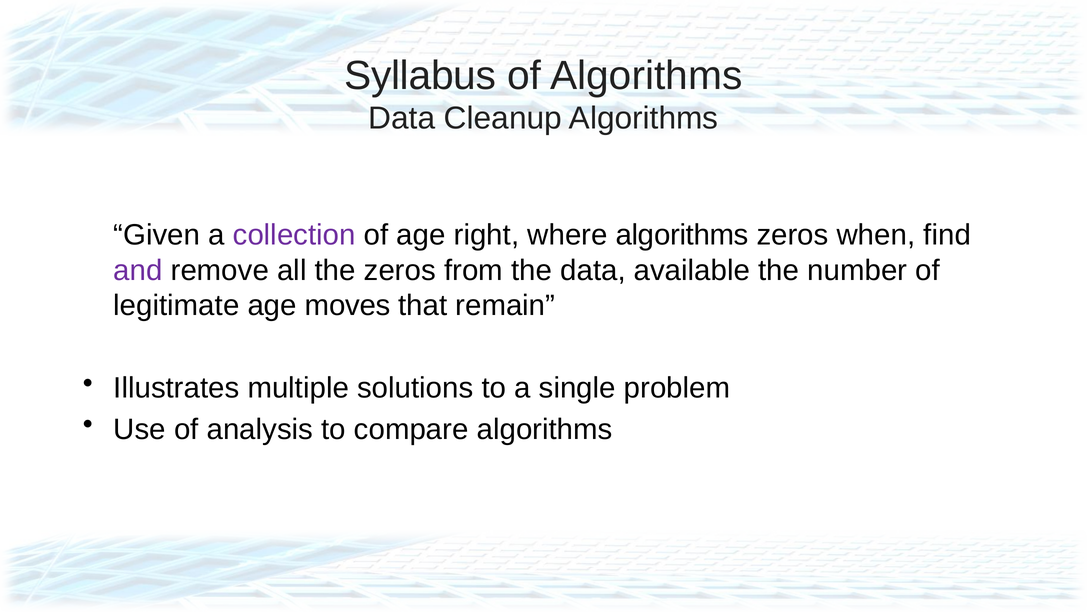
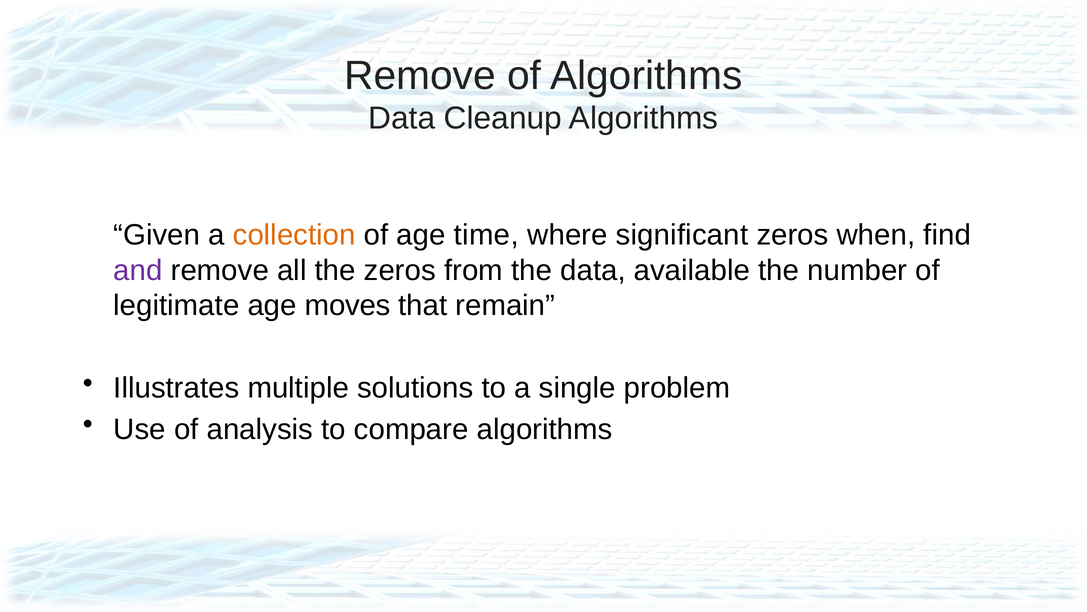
Syllabus at (420, 75): Syllabus -> Remove
collection colour: purple -> orange
right: right -> time
where algorithms: algorithms -> significant
